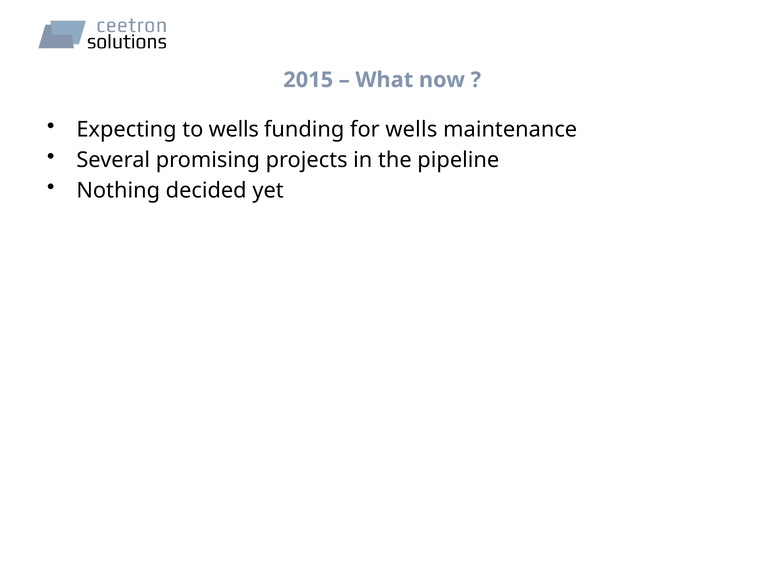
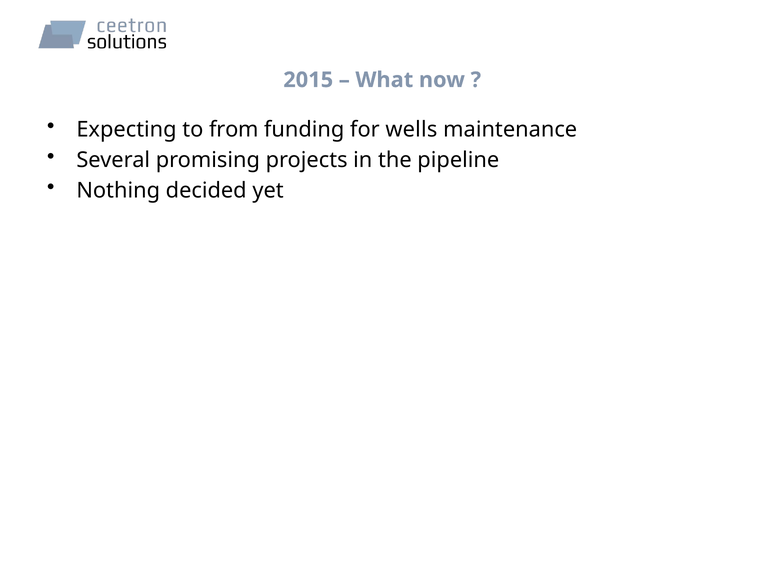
to wells: wells -> from
